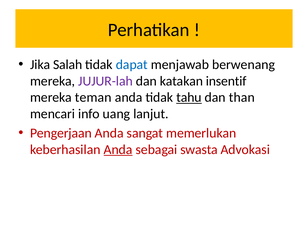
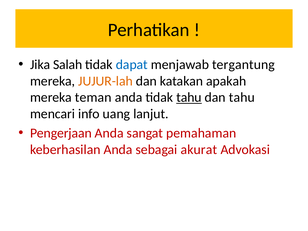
berwenang: berwenang -> tergantung
JUJUR-lah colour: purple -> orange
insentif: insentif -> apakah
dan than: than -> tahu
memerlukan: memerlukan -> pemahaman
Anda at (118, 150) underline: present -> none
swasta: swasta -> akurat
